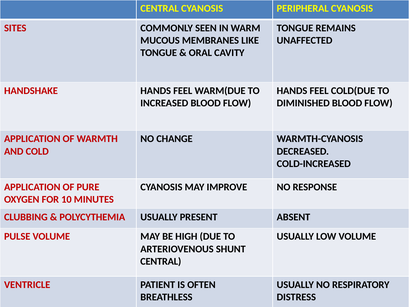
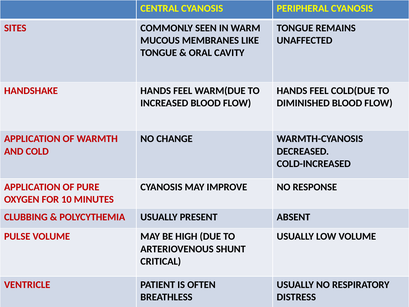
CENTRAL at (161, 261): CENTRAL -> CRITICAL
